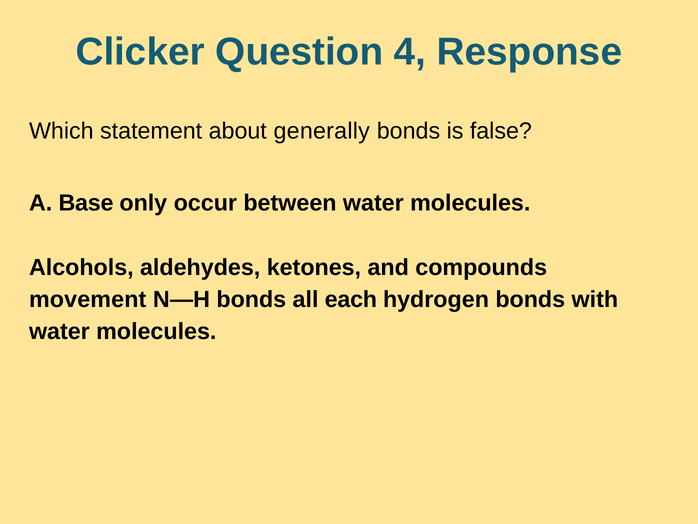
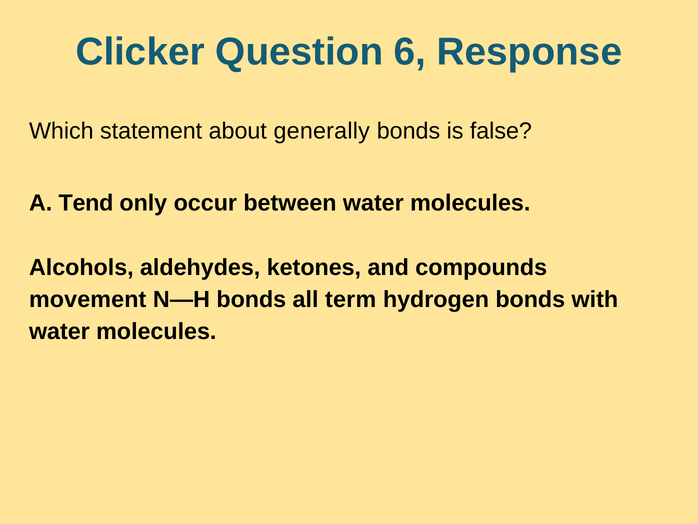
4: 4 -> 6
Base: Base -> Tend
each: each -> term
